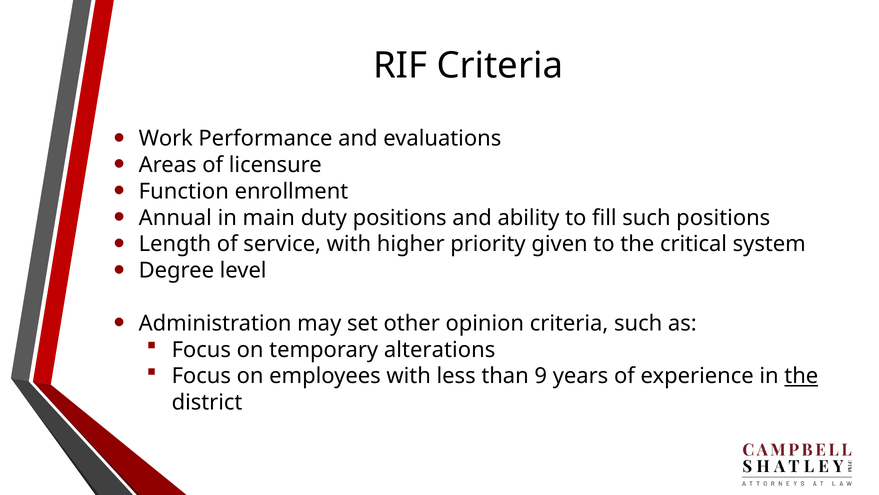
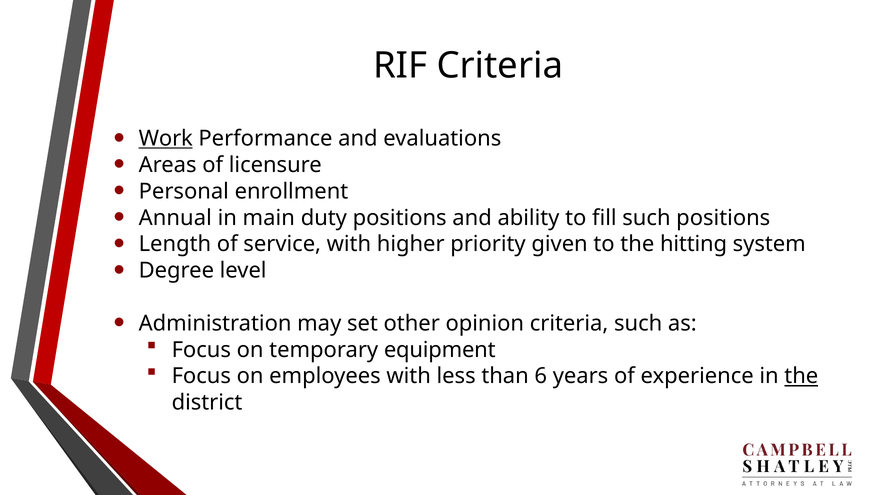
Work underline: none -> present
Function: Function -> Personal
critical: critical -> hitting
alterations: alterations -> equipment
9: 9 -> 6
